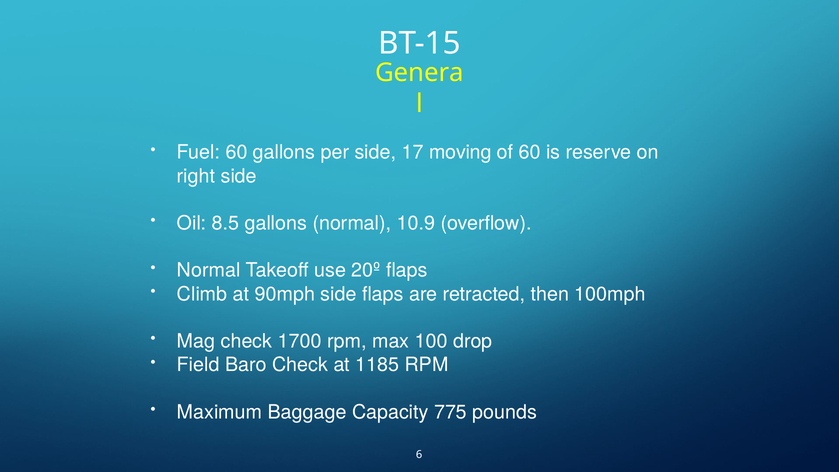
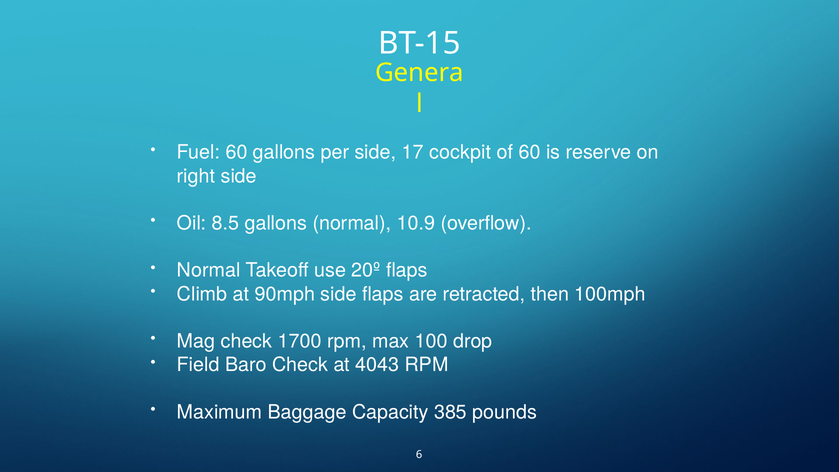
moving: moving -> cockpit
1185: 1185 -> 4043
775: 775 -> 385
